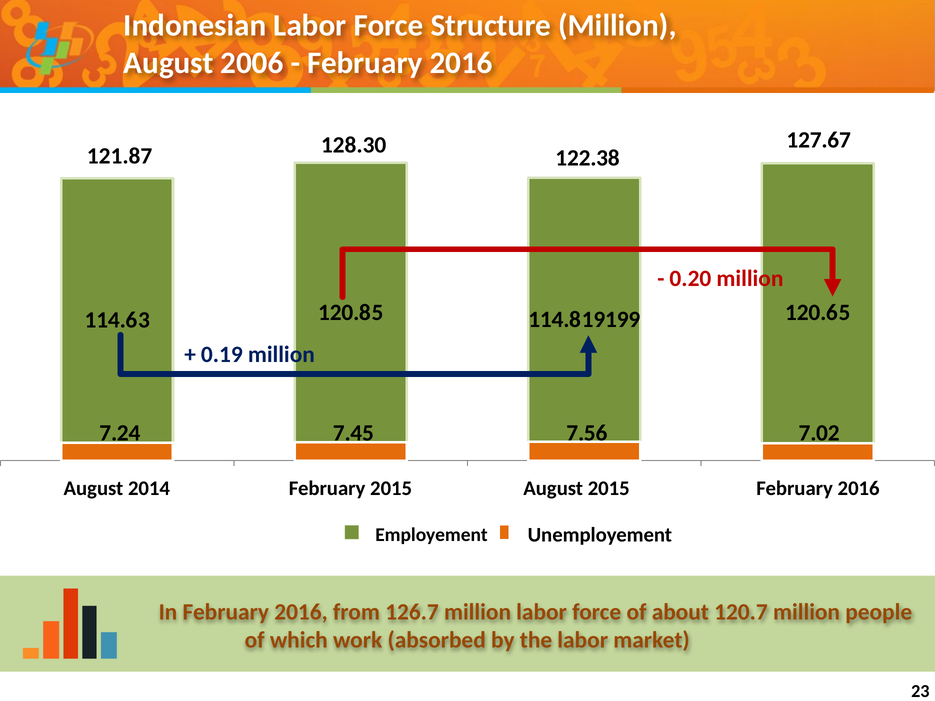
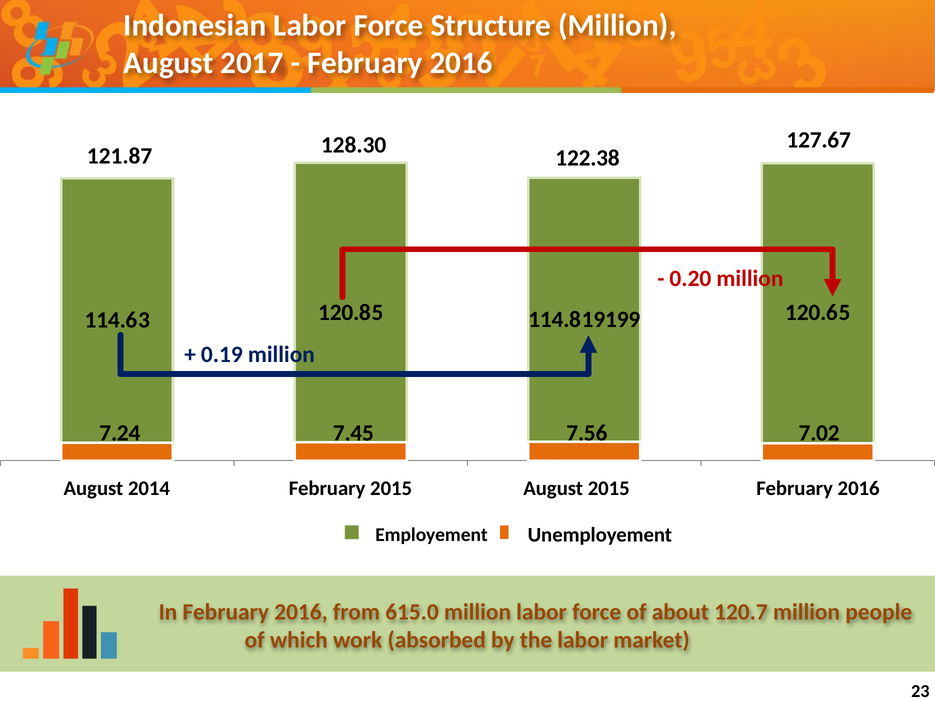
2006: 2006 -> 2017
126.7: 126.7 -> 615.0
